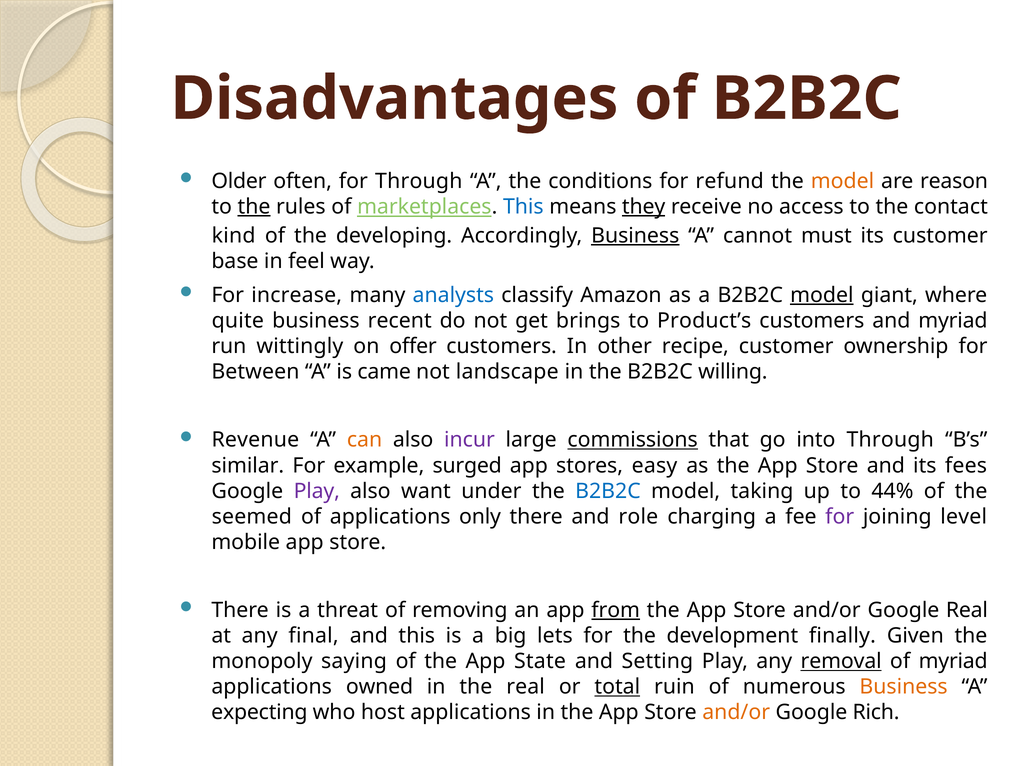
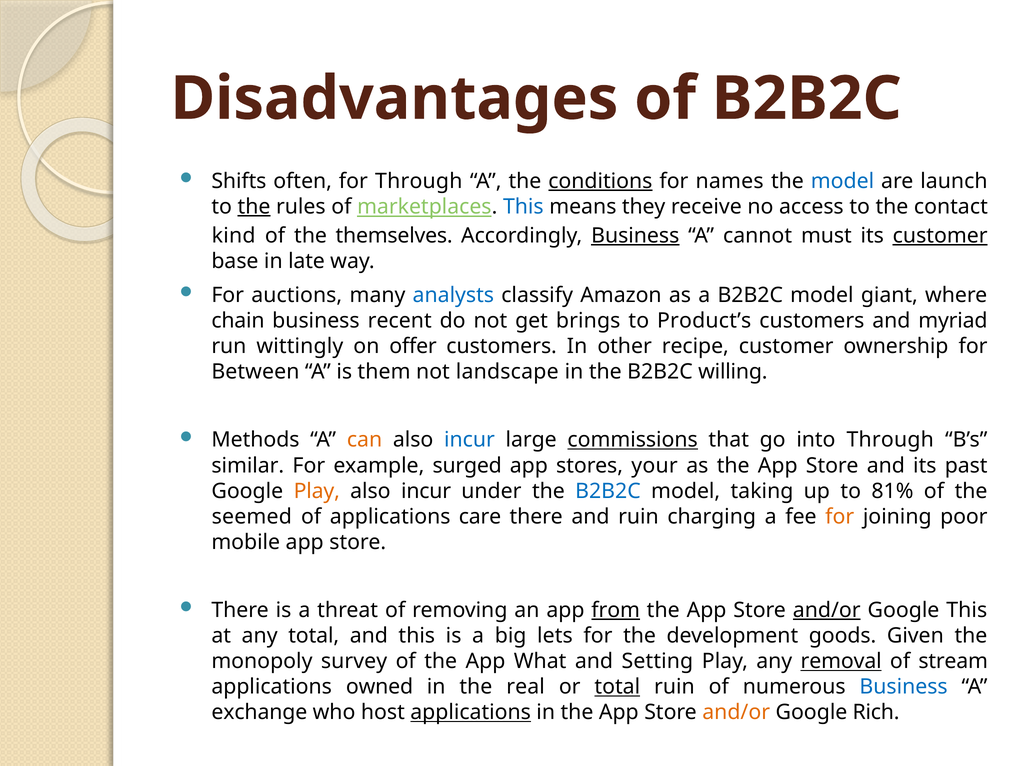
Older: Older -> Shifts
conditions underline: none -> present
refund: refund -> names
model at (842, 181) colour: orange -> blue
reason: reason -> launch
they underline: present -> none
developing: developing -> themselves
customer at (940, 236) underline: none -> present
feel: feel -> late
increase: increase -> auctions
model at (822, 295) underline: present -> none
quite: quite -> chain
came: came -> them
Revenue: Revenue -> Methods
incur at (469, 440) colour: purple -> blue
easy: easy -> your
fees: fees -> past
Play at (317, 491) colour: purple -> orange
want at (426, 491): want -> incur
44%: 44% -> 81%
only: only -> care
and role: role -> ruin
for at (840, 517) colour: purple -> orange
level: level -> poor
and/or at (827, 611) underline: none -> present
Google Real: Real -> This
any final: final -> total
finally: finally -> goods
saying: saying -> survey
State: State -> What
of myriad: myriad -> stream
Business at (904, 687) colour: orange -> blue
expecting: expecting -> exchange
applications at (471, 713) underline: none -> present
